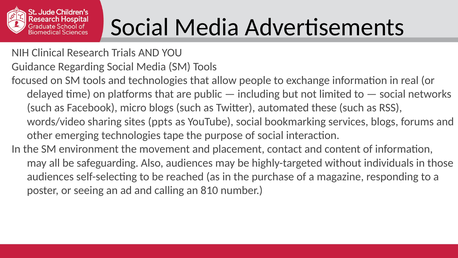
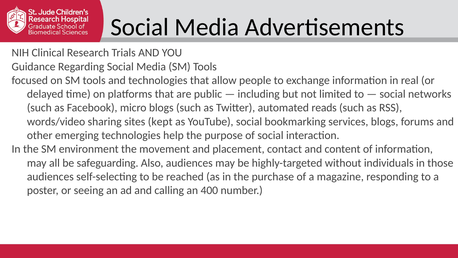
these: these -> reads
ppts: ppts -> kept
tape: tape -> help
810: 810 -> 400
